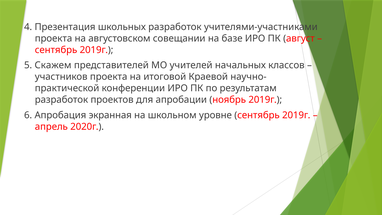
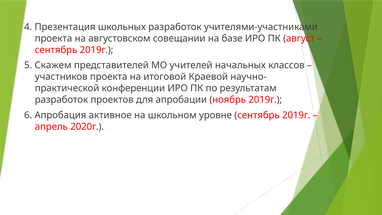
экранная: экранная -> активное
